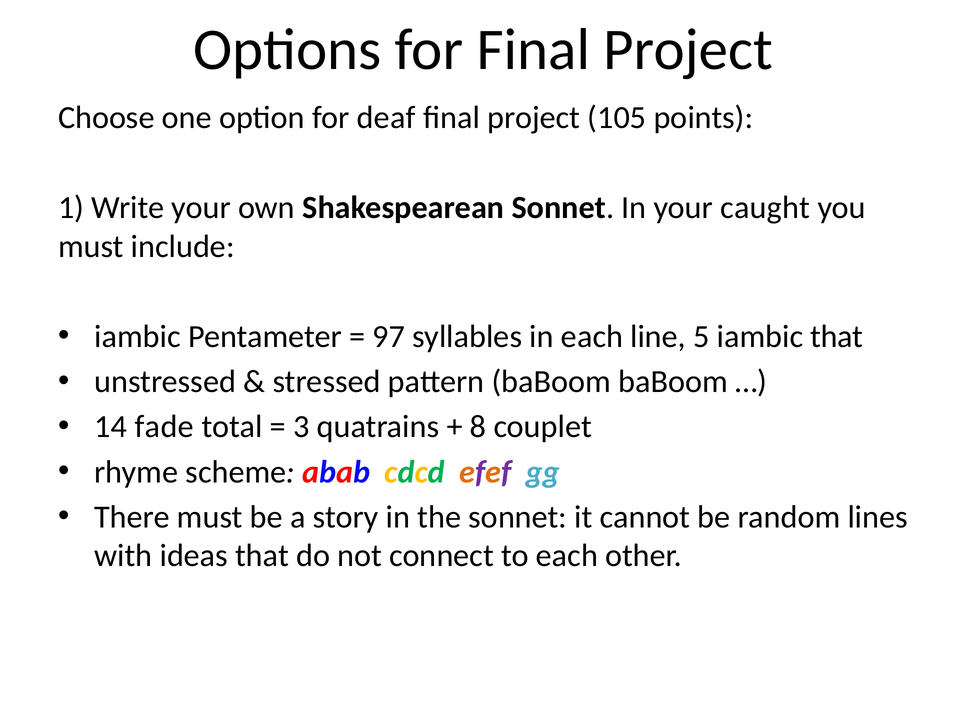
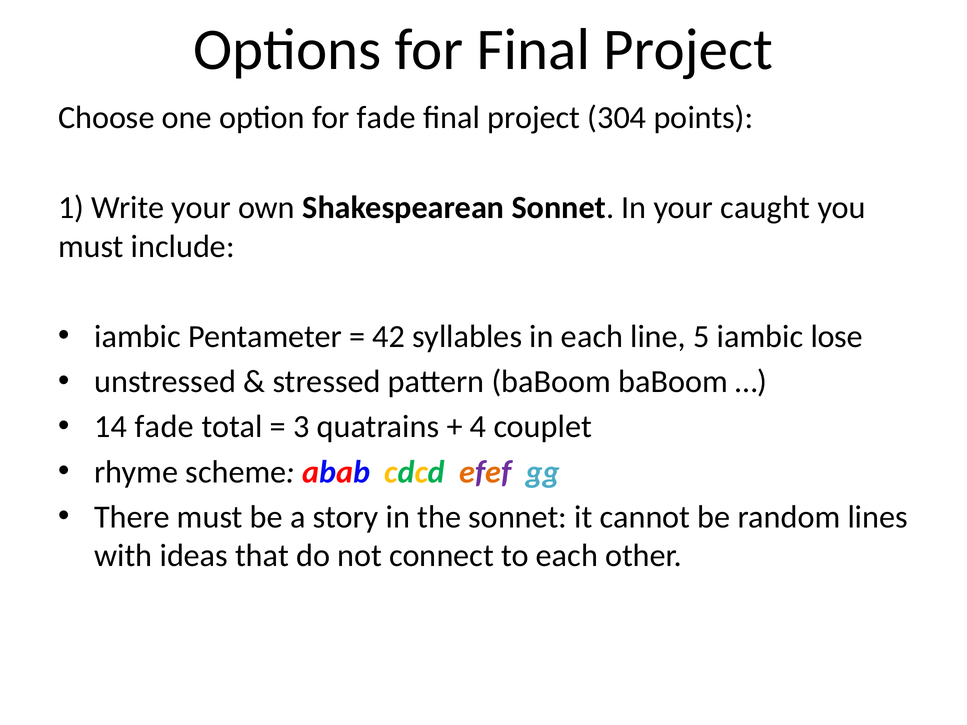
for deaf: deaf -> fade
105: 105 -> 304
97: 97 -> 42
iambic that: that -> lose
8: 8 -> 4
